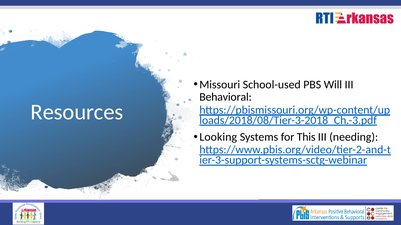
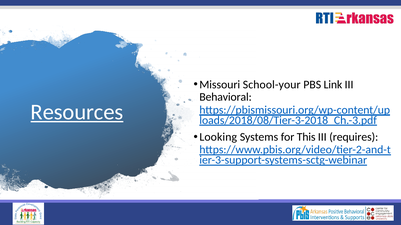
School-used: School-used -> School-your
Will: Will -> Link
Resources underline: none -> present
needing: needing -> requires
